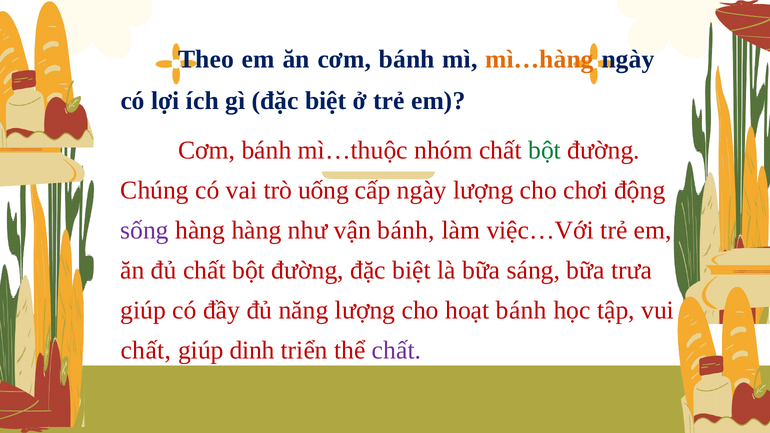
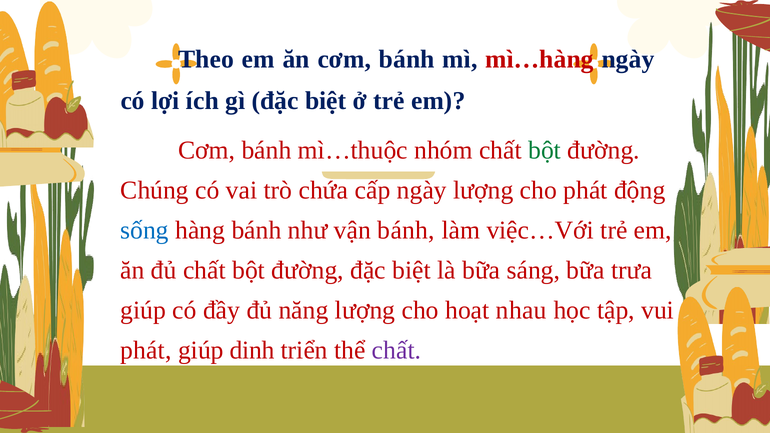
mì…hàng colour: orange -> red
uống: uống -> chứa
cho chơi: chơi -> phát
sống colour: purple -> blue
hàng hàng: hàng -> bánh
hoạt bánh: bánh -> nhau
chất at (146, 350): chất -> phát
